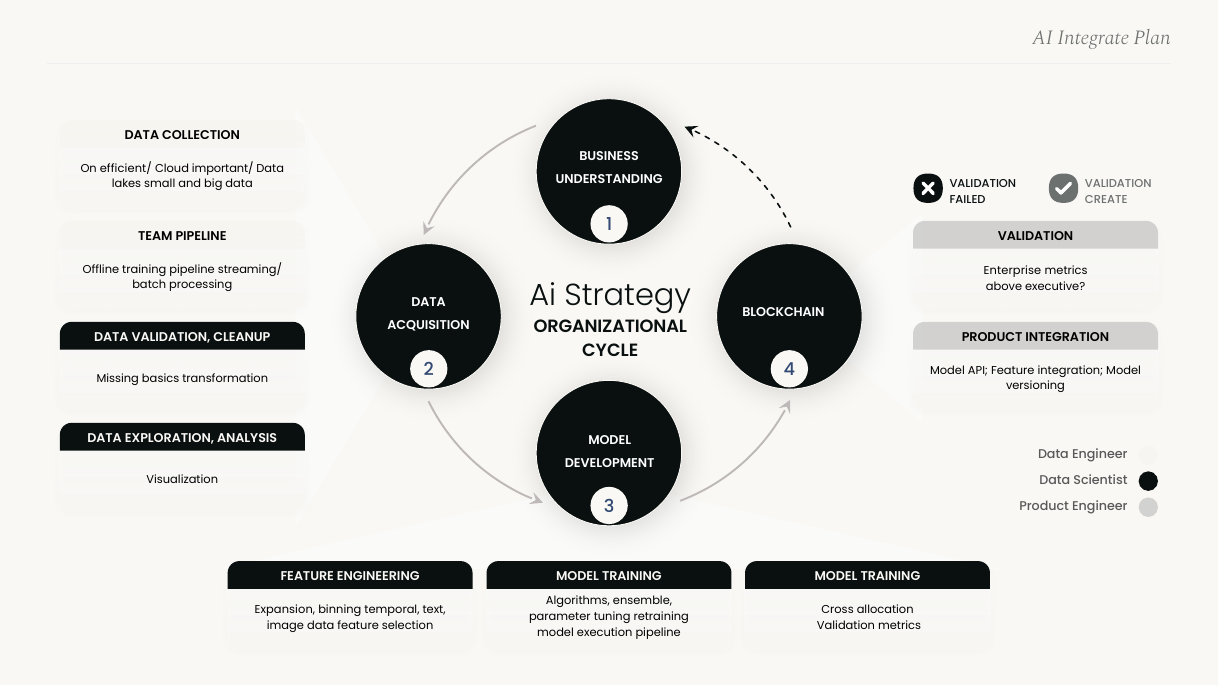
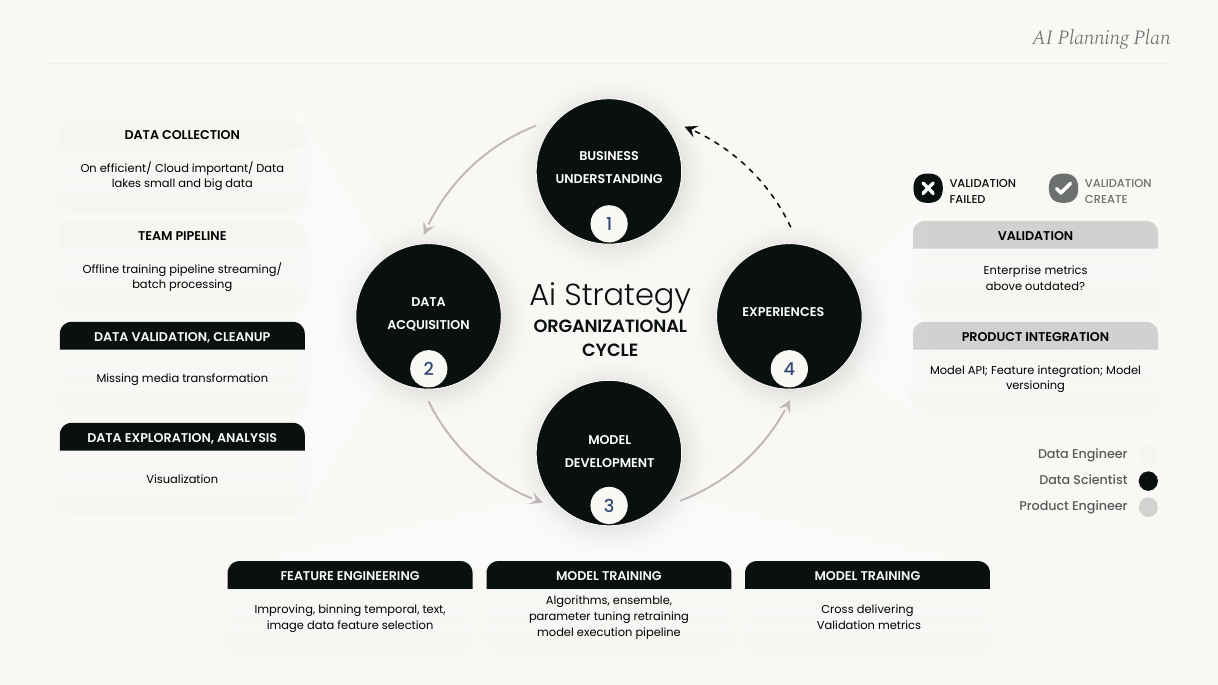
Integrate: Integrate -> Planning
executive: executive -> outdated
BLOCKCHAIN: BLOCKCHAIN -> EXPERIENCES
basics: basics -> media
Expansion: Expansion -> Improving
allocation: allocation -> delivering
